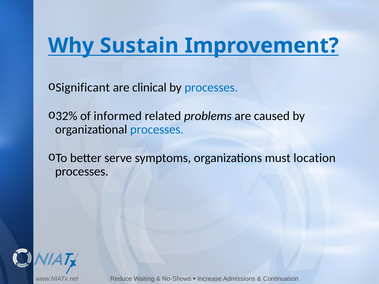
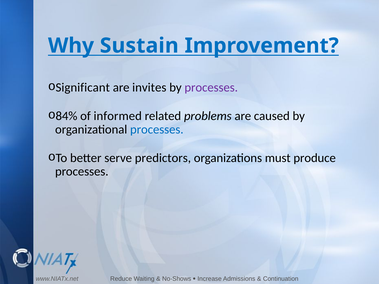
clinical: clinical -> invites
processes at (211, 88) colour: blue -> purple
32%: 32% -> 84%
symptoms: symptoms -> predictors
location: location -> produce
